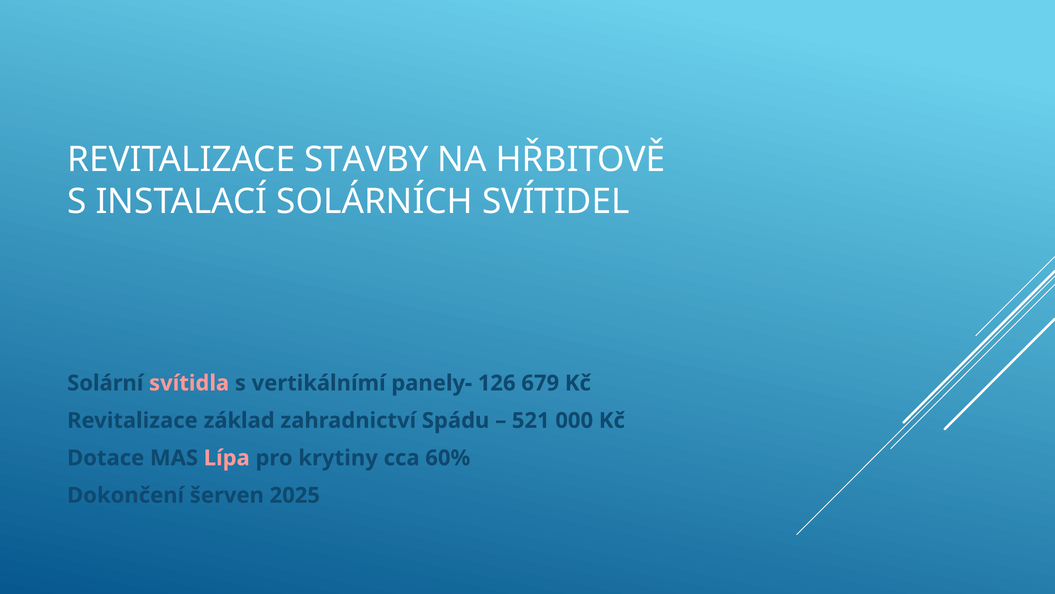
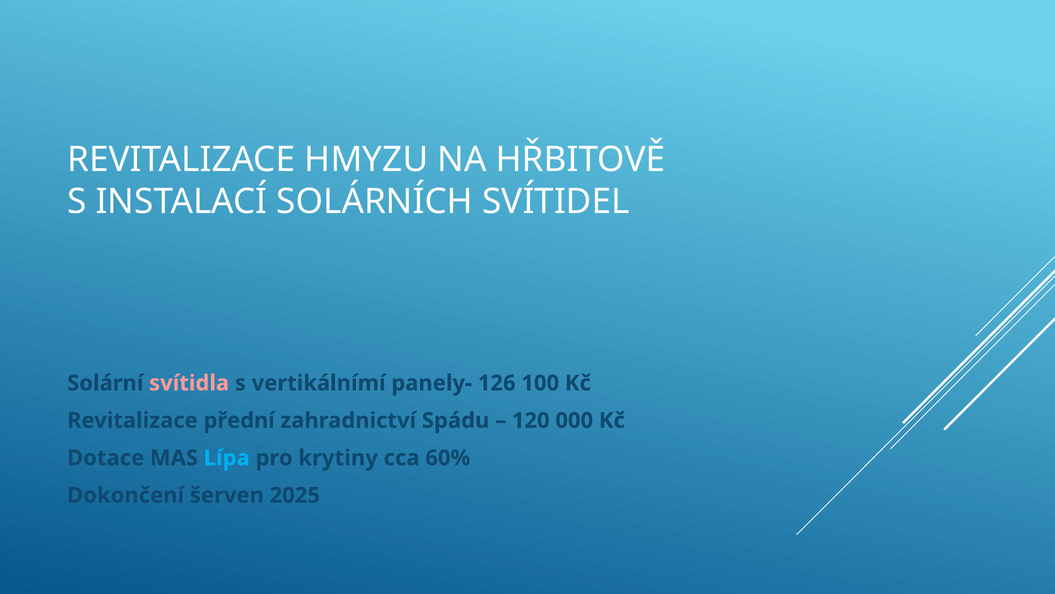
STAVBY: STAVBY -> HMYZU
679: 679 -> 100
základ: základ -> přední
521: 521 -> 120
Lípa colour: pink -> light blue
